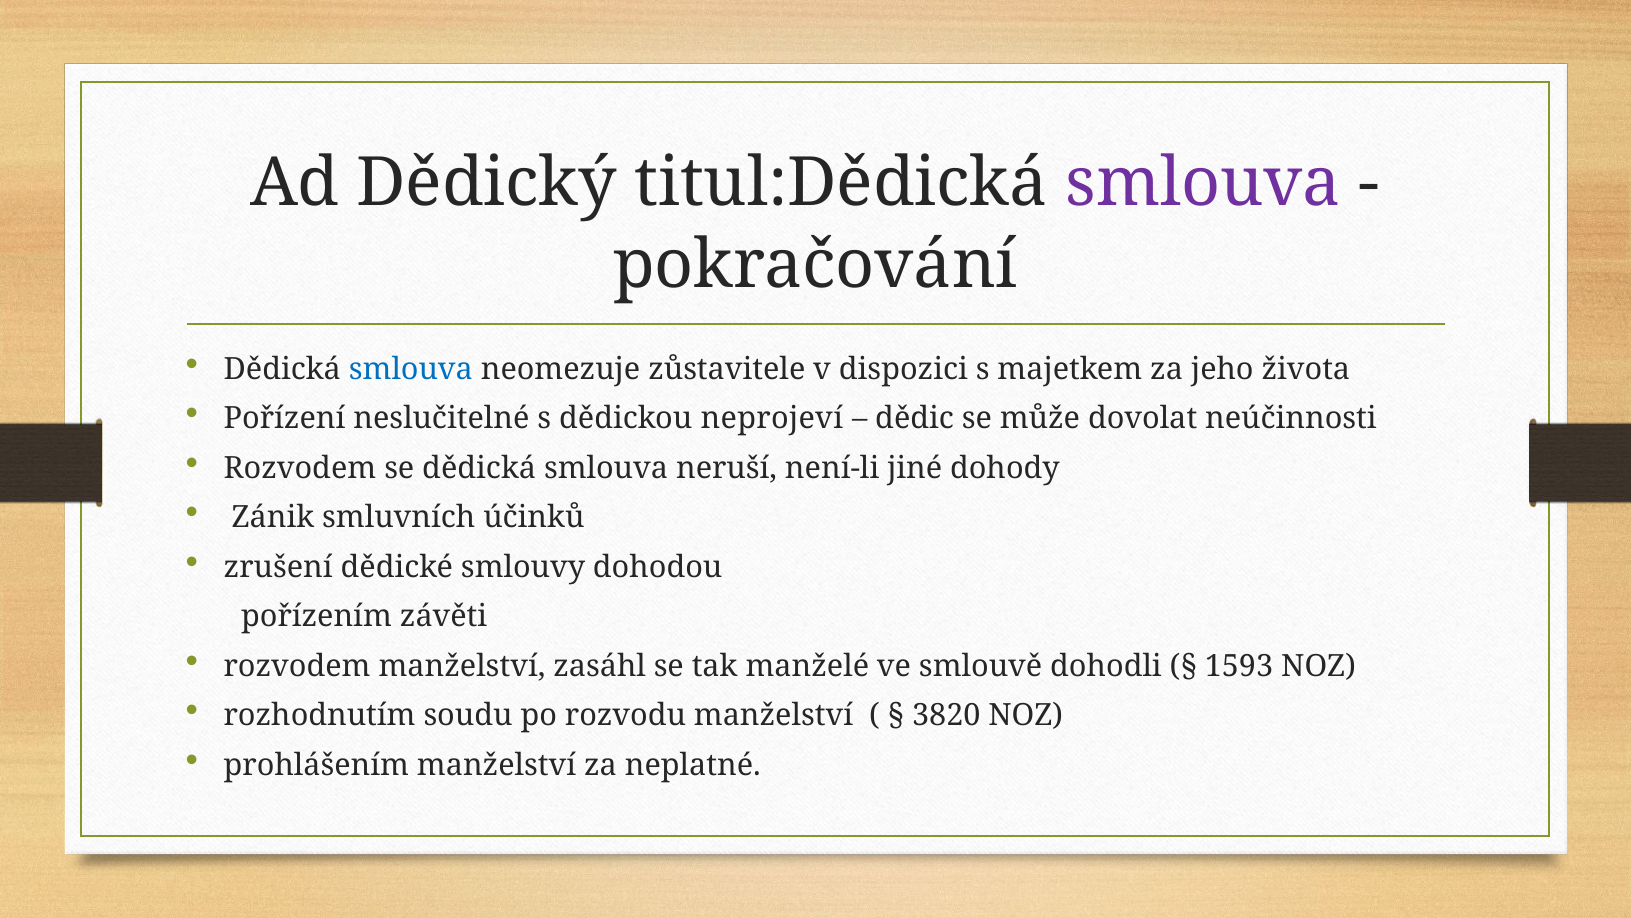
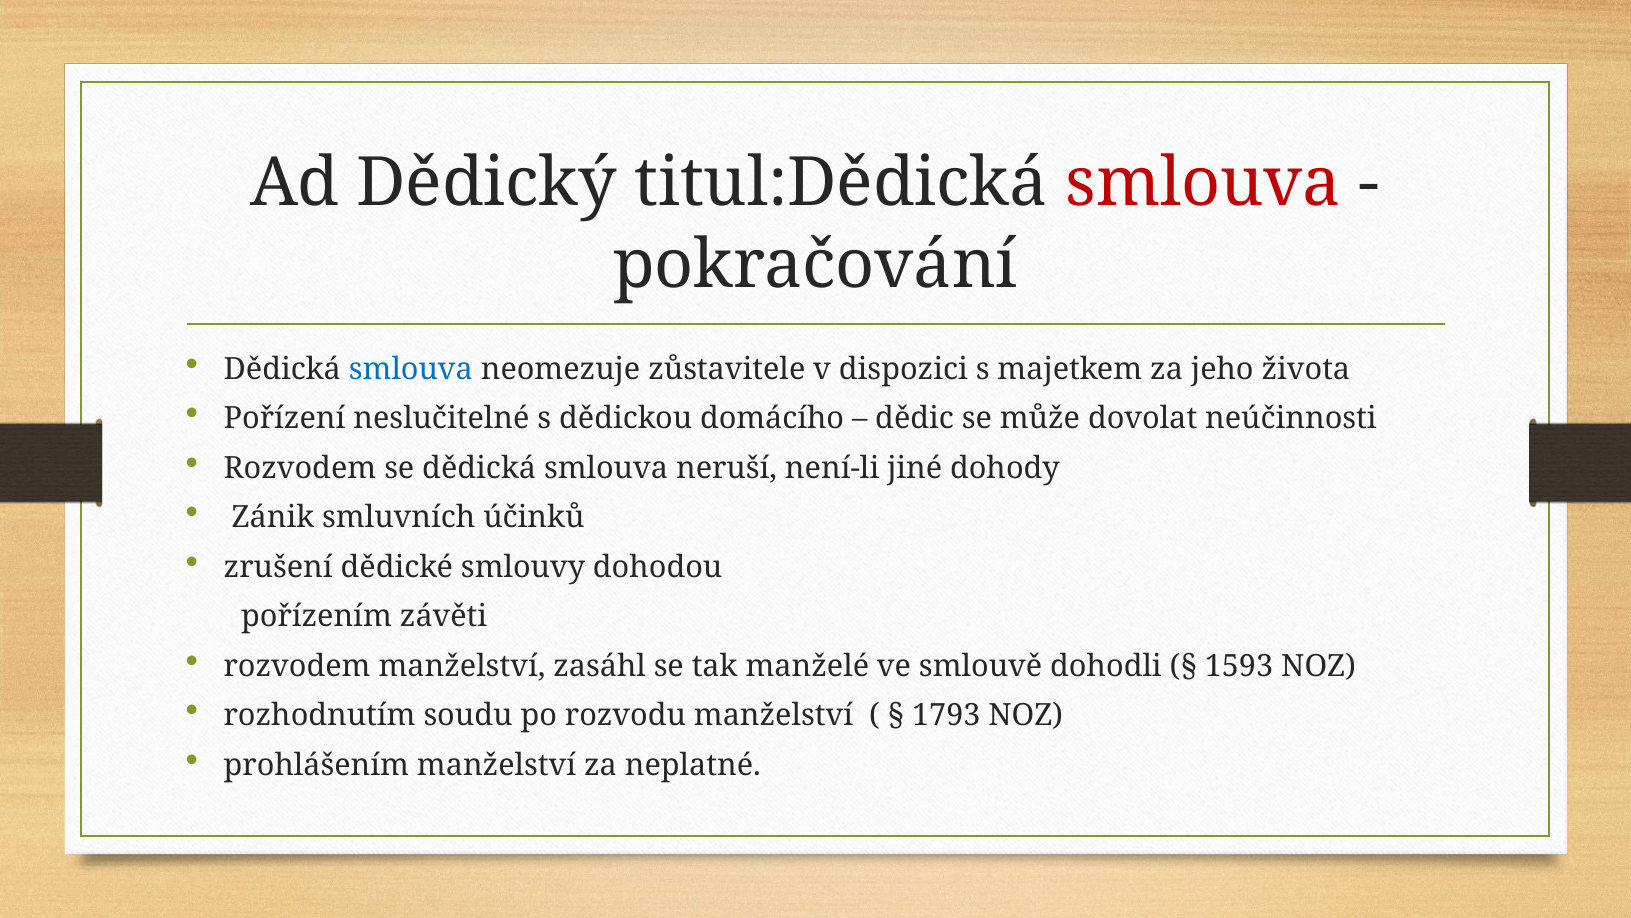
smlouva at (1203, 183) colour: purple -> red
neprojeví: neprojeví -> domácího
3820: 3820 -> 1793
